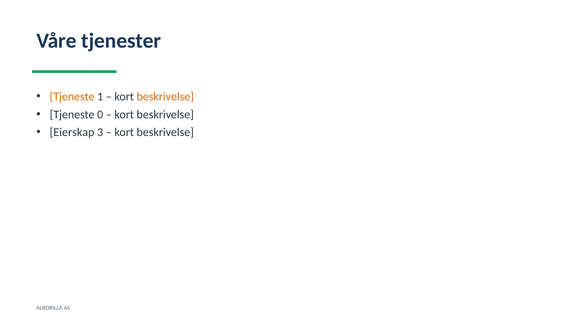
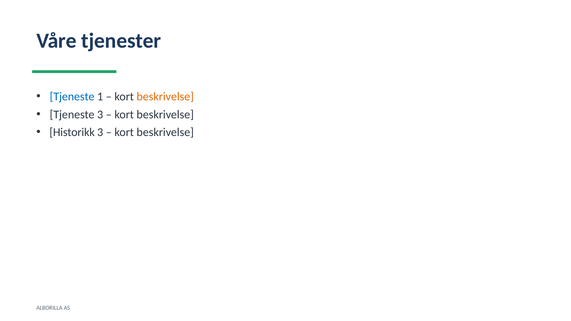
Tjeneste at (72, 97) colour: orange -> blue
Tjeneste 0: 0 -> 3
Eierskap: Eierskap -> Historikk
